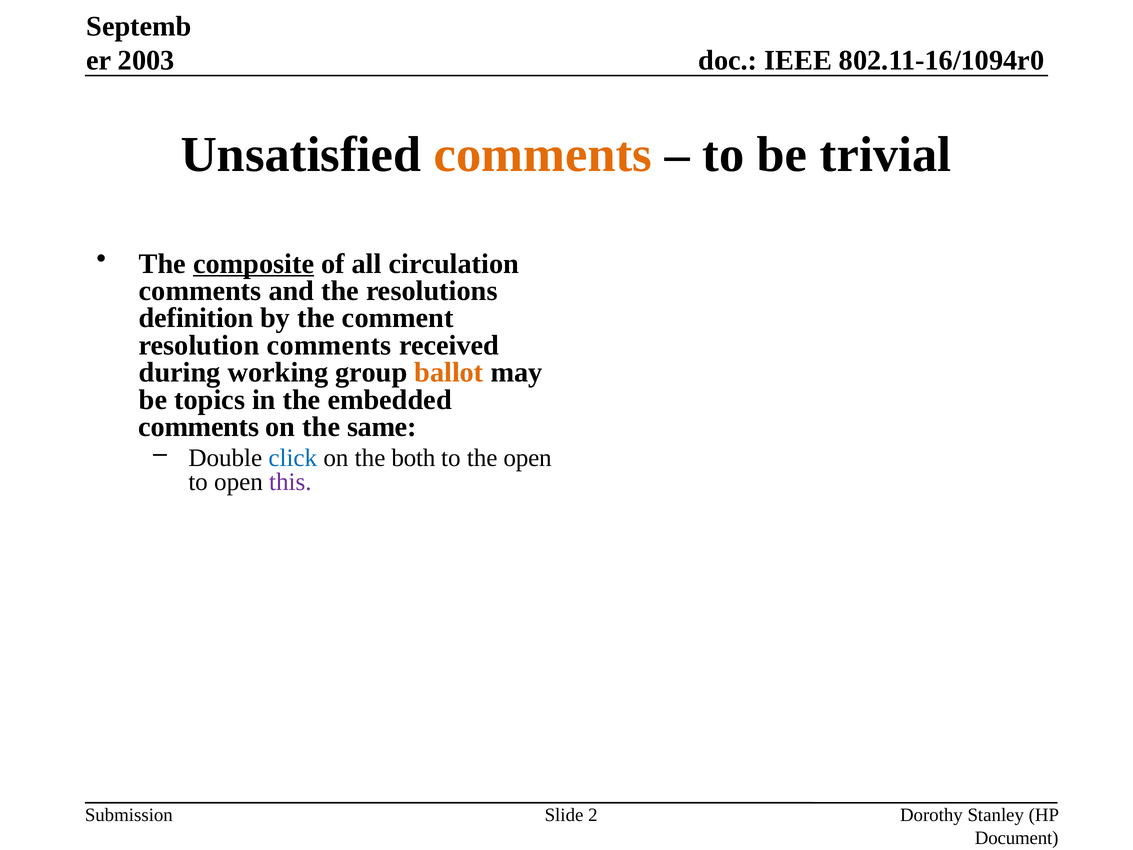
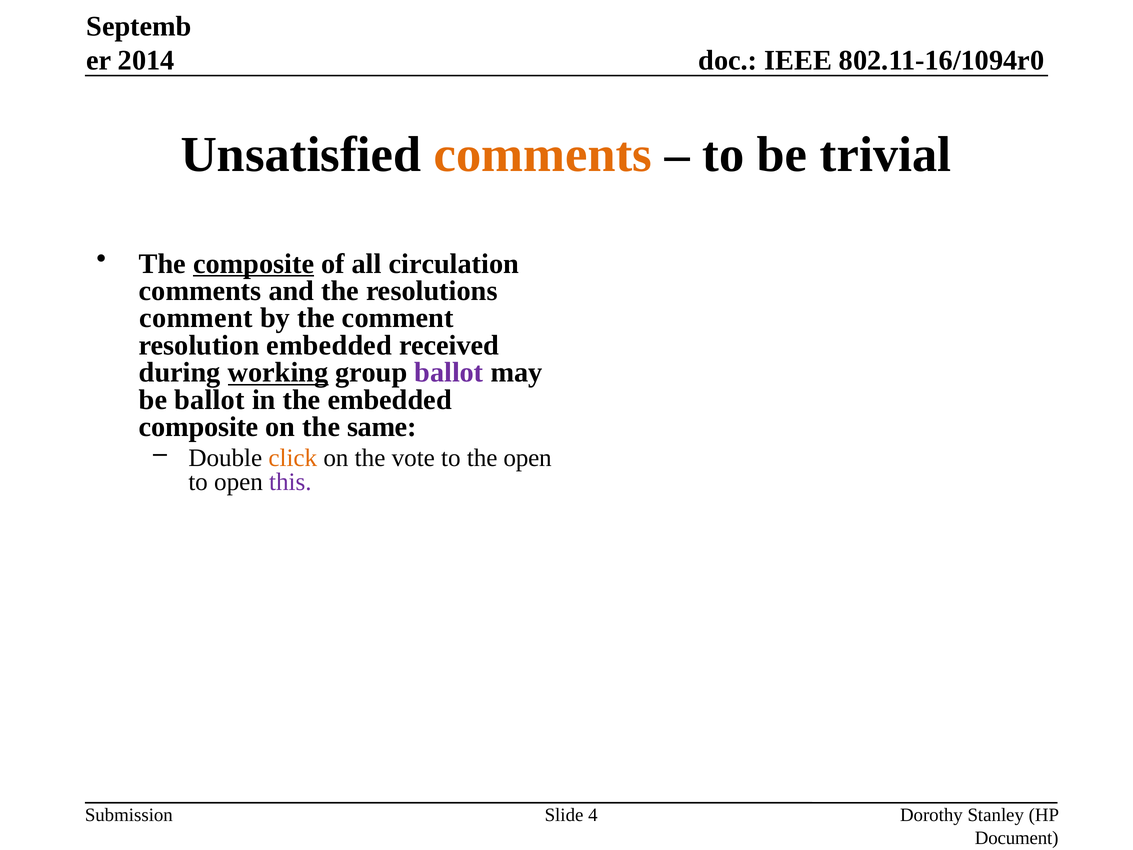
2003: 2003 -> 2014
definition at (196, 318): definition -> comment
resolution comments: comments -> embedded
working underline: none -> present
ballot at (449, 372) colour: orange -> purple
be topics: topics -> ballot
comments at (199, 427): comments -> composite
click colour: blue -> orange
both: both -> vote
2: 2 -> 4
